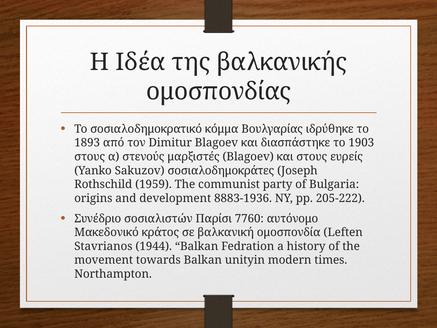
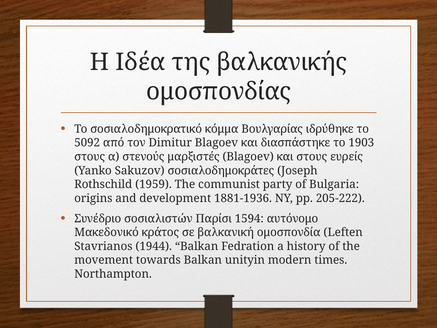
1893: 1893 -> 5092
8883-1936: 8883-1936 -> 1881-1936
7760: 7760 -> 1594
